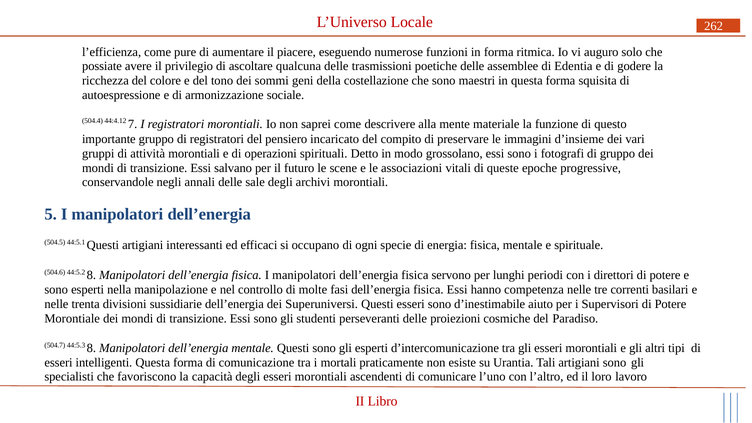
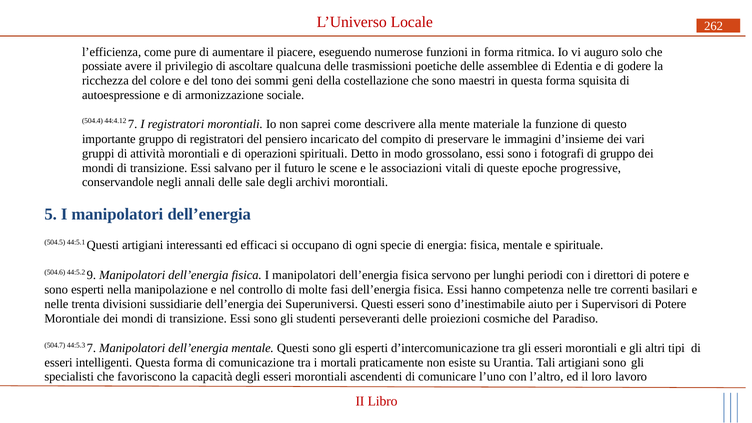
44:5.2 8: 8 -> 9
44:5.3 8: 8 -> 7
